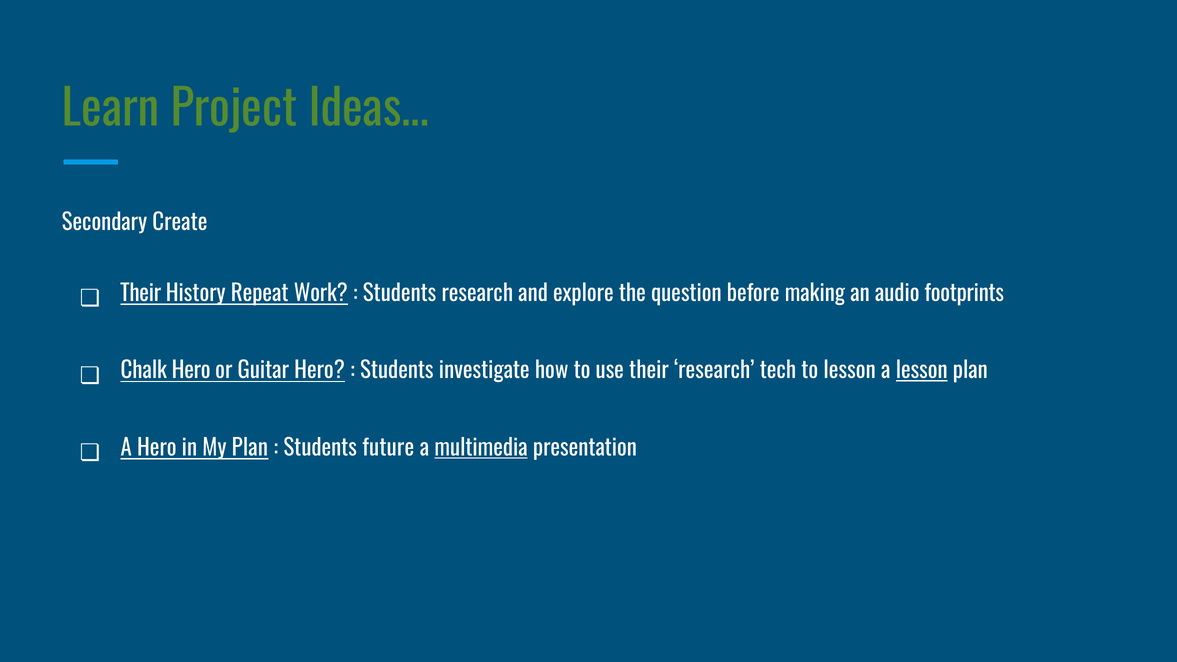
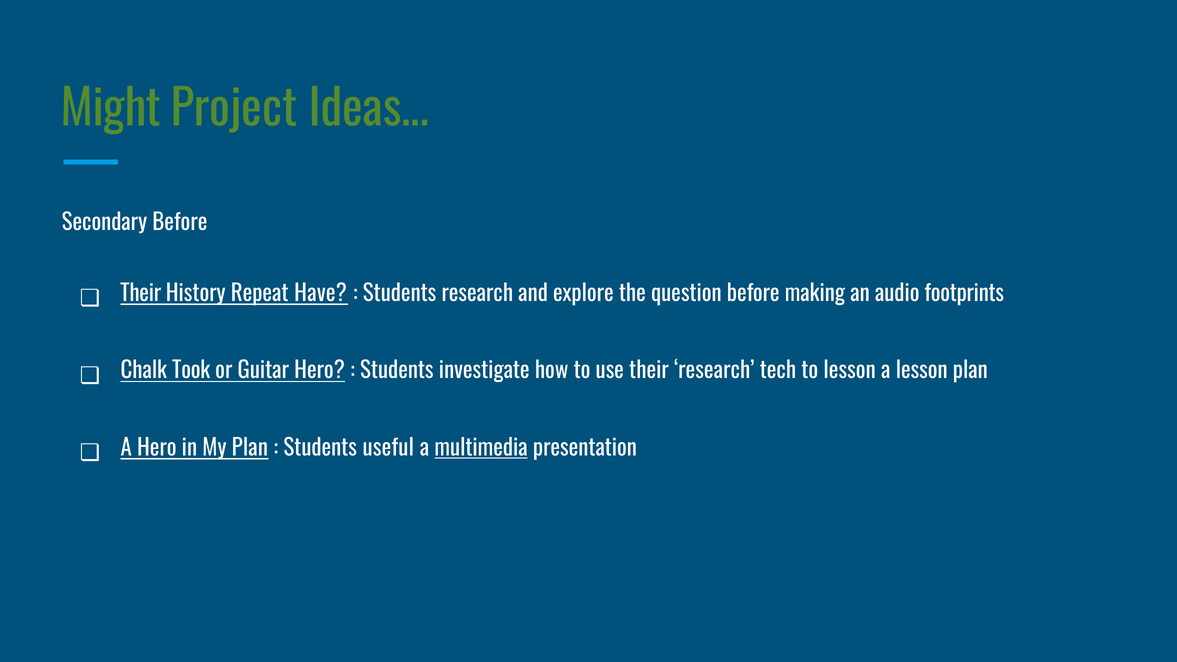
Learn: Learn -> Might
Secondary Create: Create -> Before
Work: Work -> Have
Chalk Hero: Hero -> Took
lesson at (922, 371) underline: present -> none
future: future -> useful
